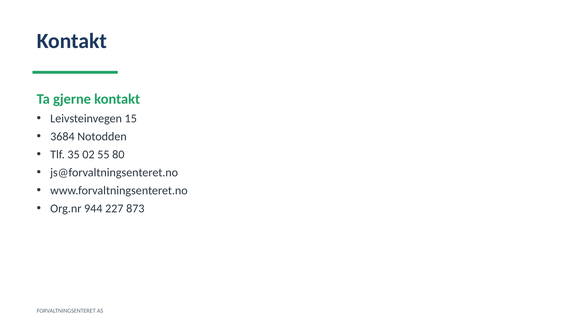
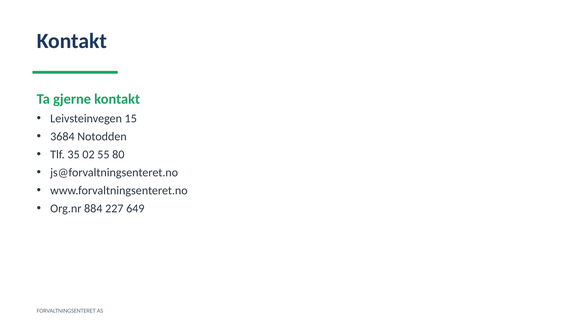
944: 944 -> 884
873: 873 -> 649
